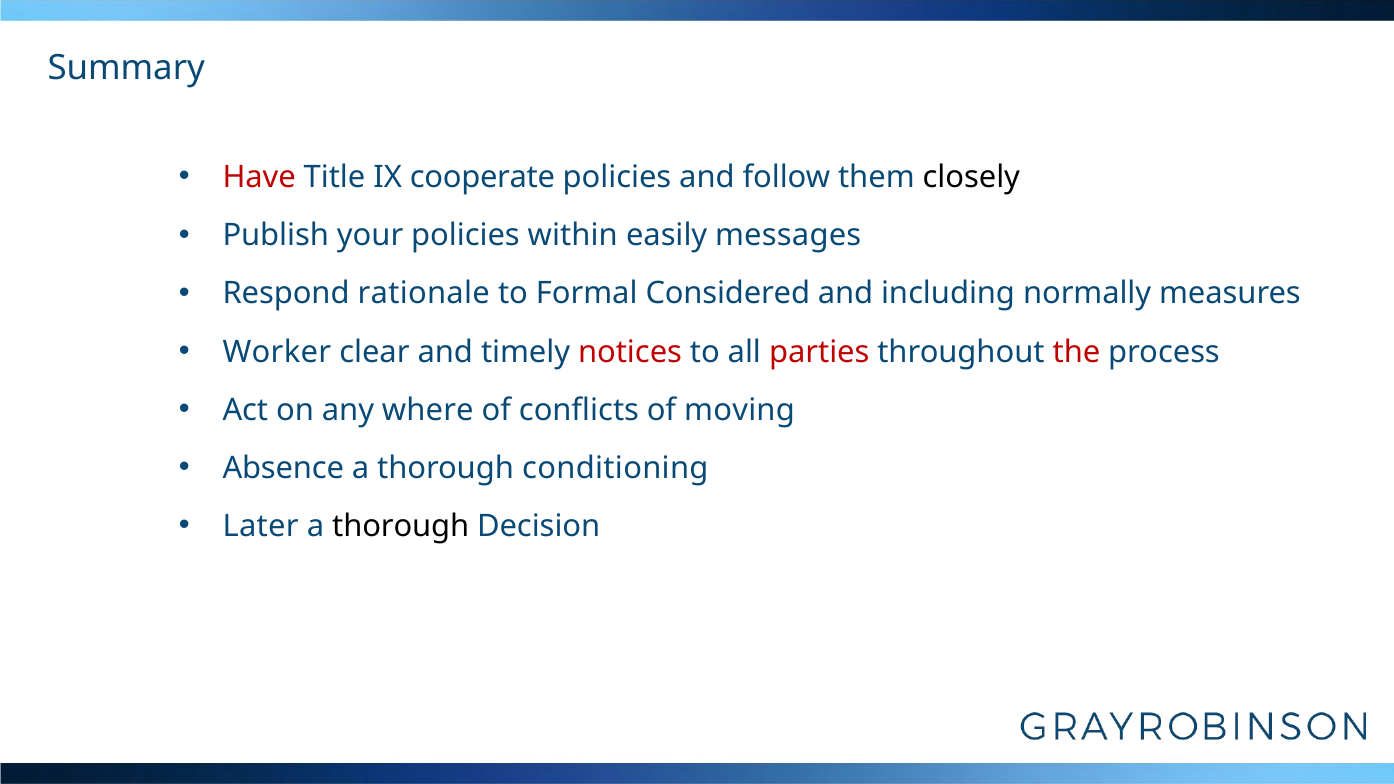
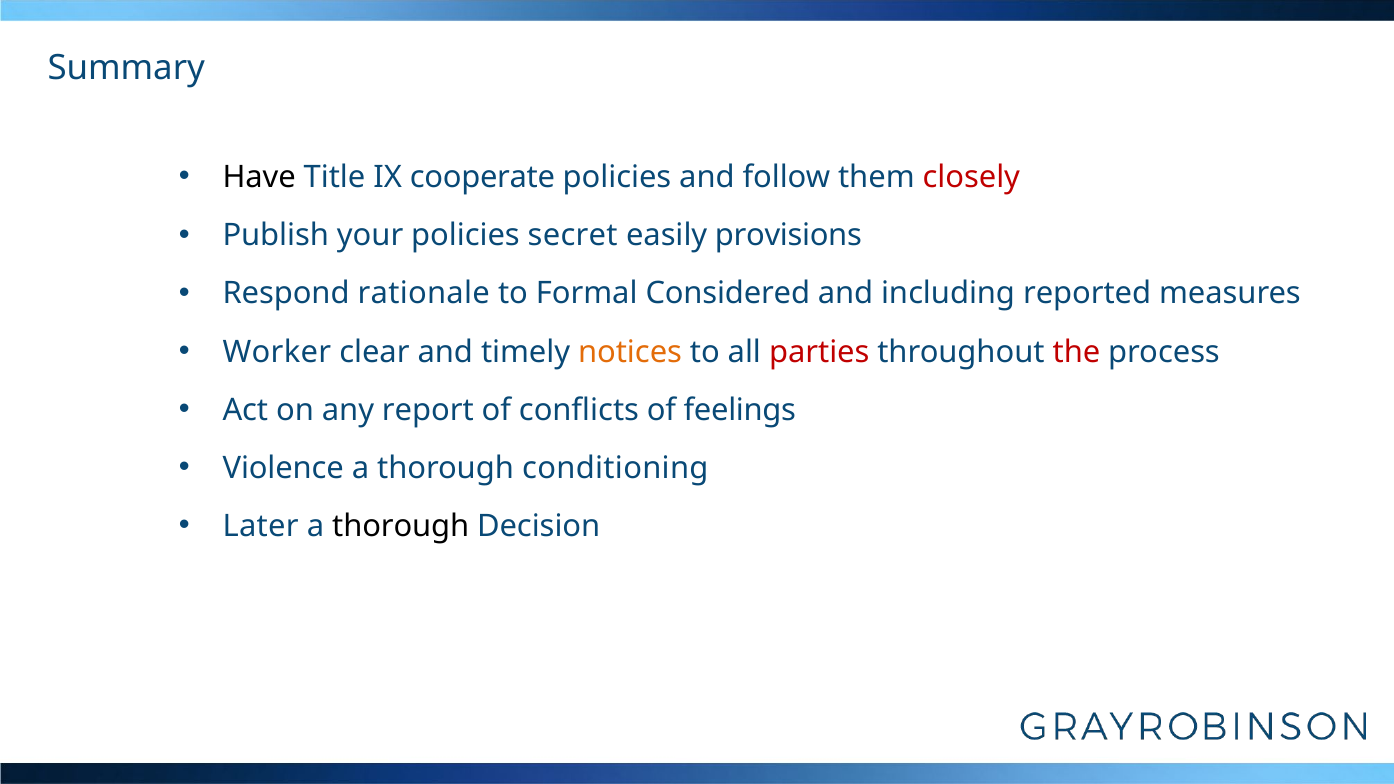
Have colour: red -> black
closely colour: black -> red
within: within -> secret
messages: messages -> provisions
normally: normally -> reported
notices colour: red -> orange
where: where -> report
moving: moving -> feelings
Absence: Absence -> Violence
